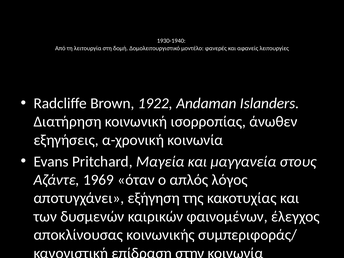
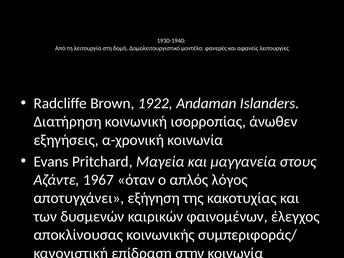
1969: 1969 -> 1967
